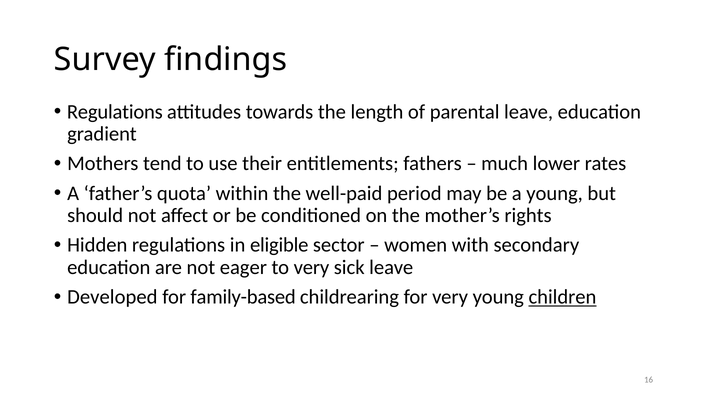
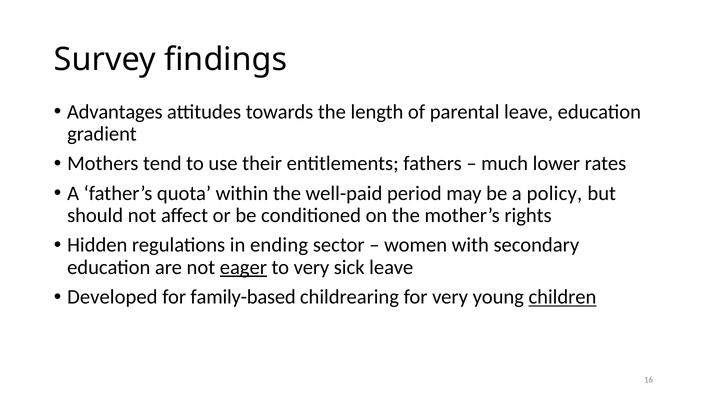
Regulations at (115, 112): Regulations -> Advantages
a young: young -> policy
eligible: eligible -> ending
eager underline: none -> present
